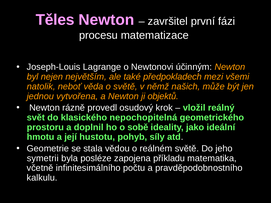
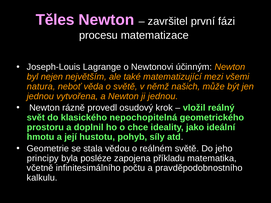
předpokladech: předpokladech -> matematizující
natolik: natolik -> natura
ji objektů: objektů -> jednou
sobě: sobě -> chce
symetrii: symetrii -> principy
